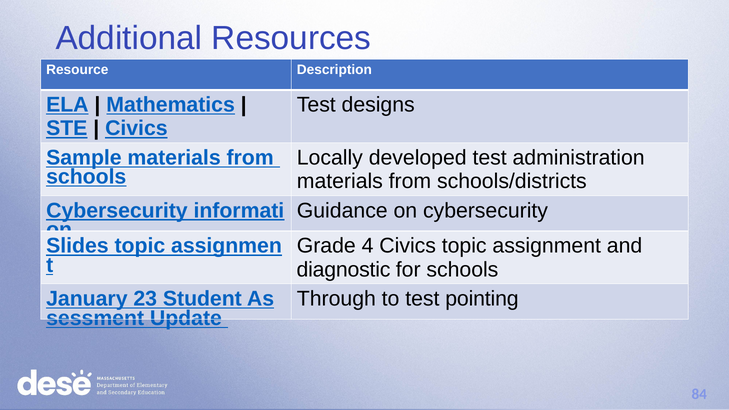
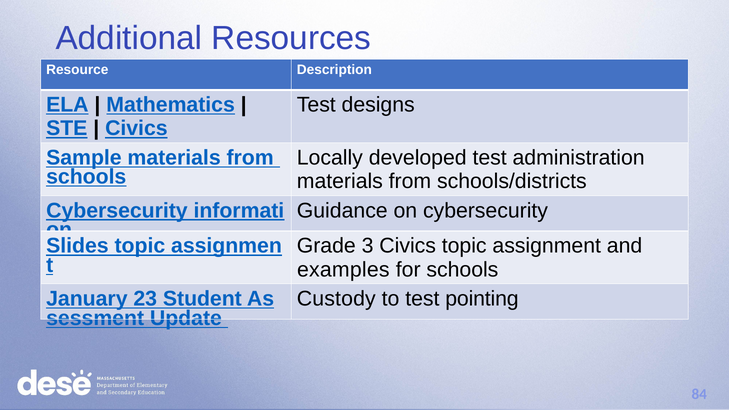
4: 4 -> 3
diagnostic: diagnostic -> examples
Through: Through -> Custody
